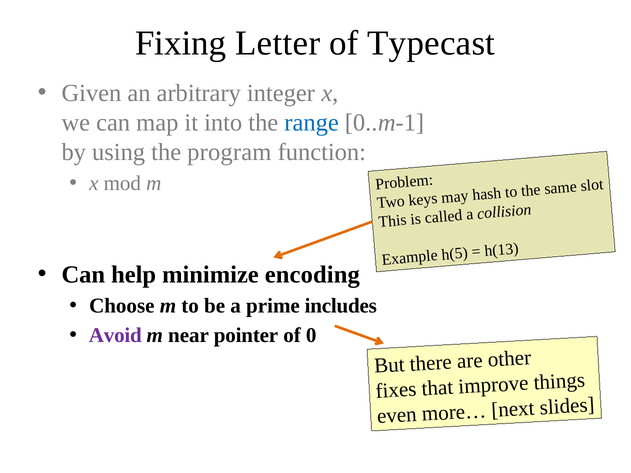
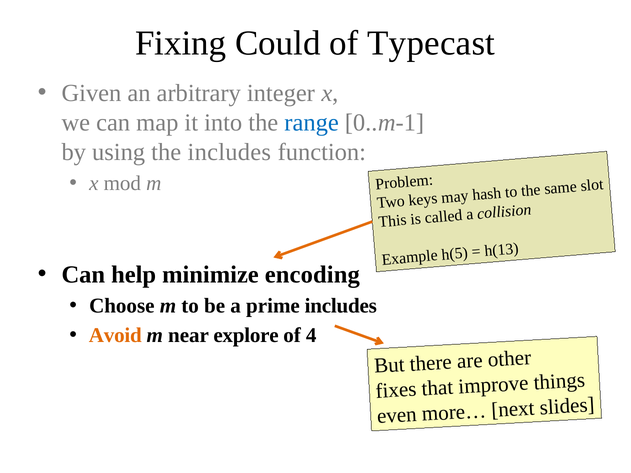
Letter: Letter -> Could
the program: program -> includes
Avoid colour: purple -> orange
pointer: pointer -> explore
0: 0 -> 4
